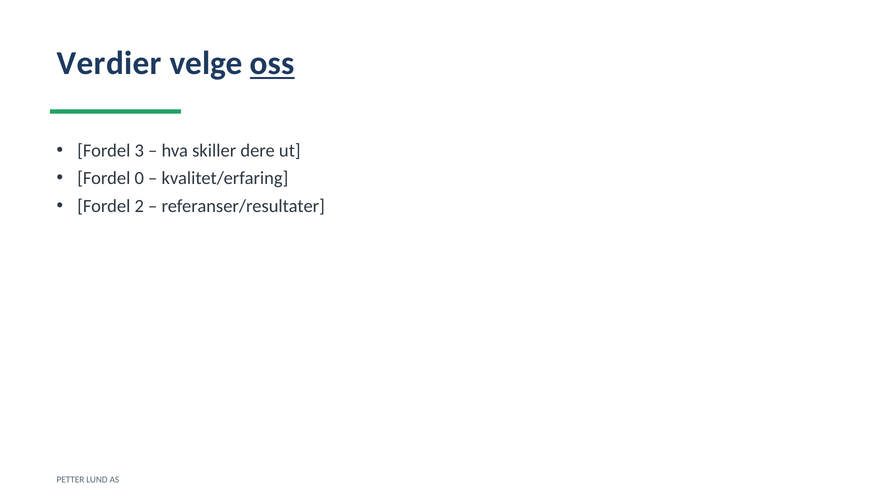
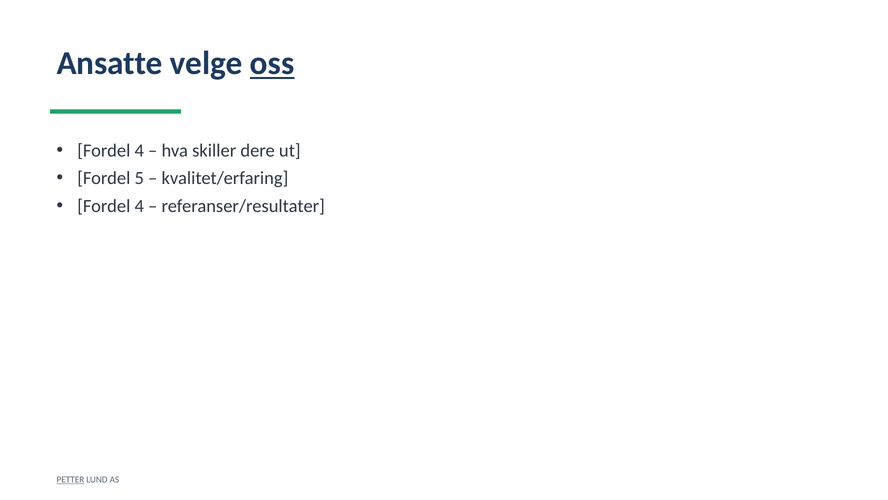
Verdier: Verdier -> Ansatte
3 at (139, 150): 3 -> 4
0: 0 -> 5
2 at (139, 206): 2 -> 4
PETTER underline: none -> present
